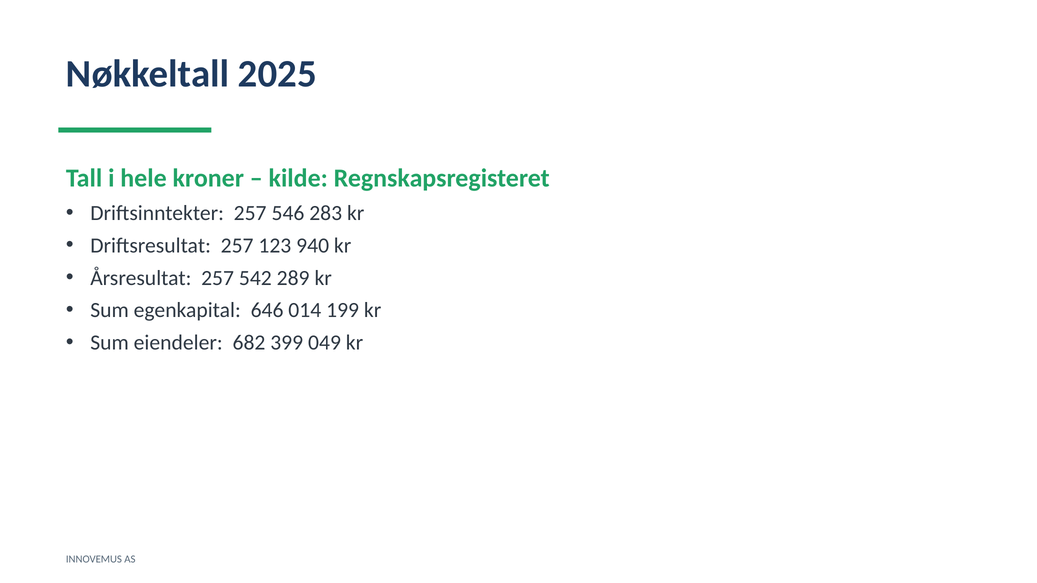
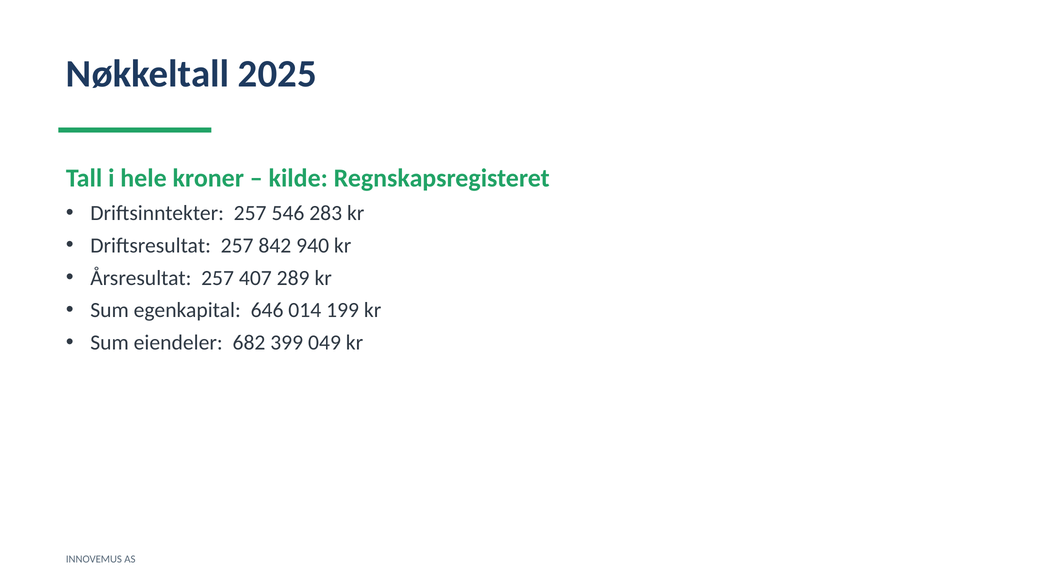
123: 123 -> 842
542: 542 -> 407
